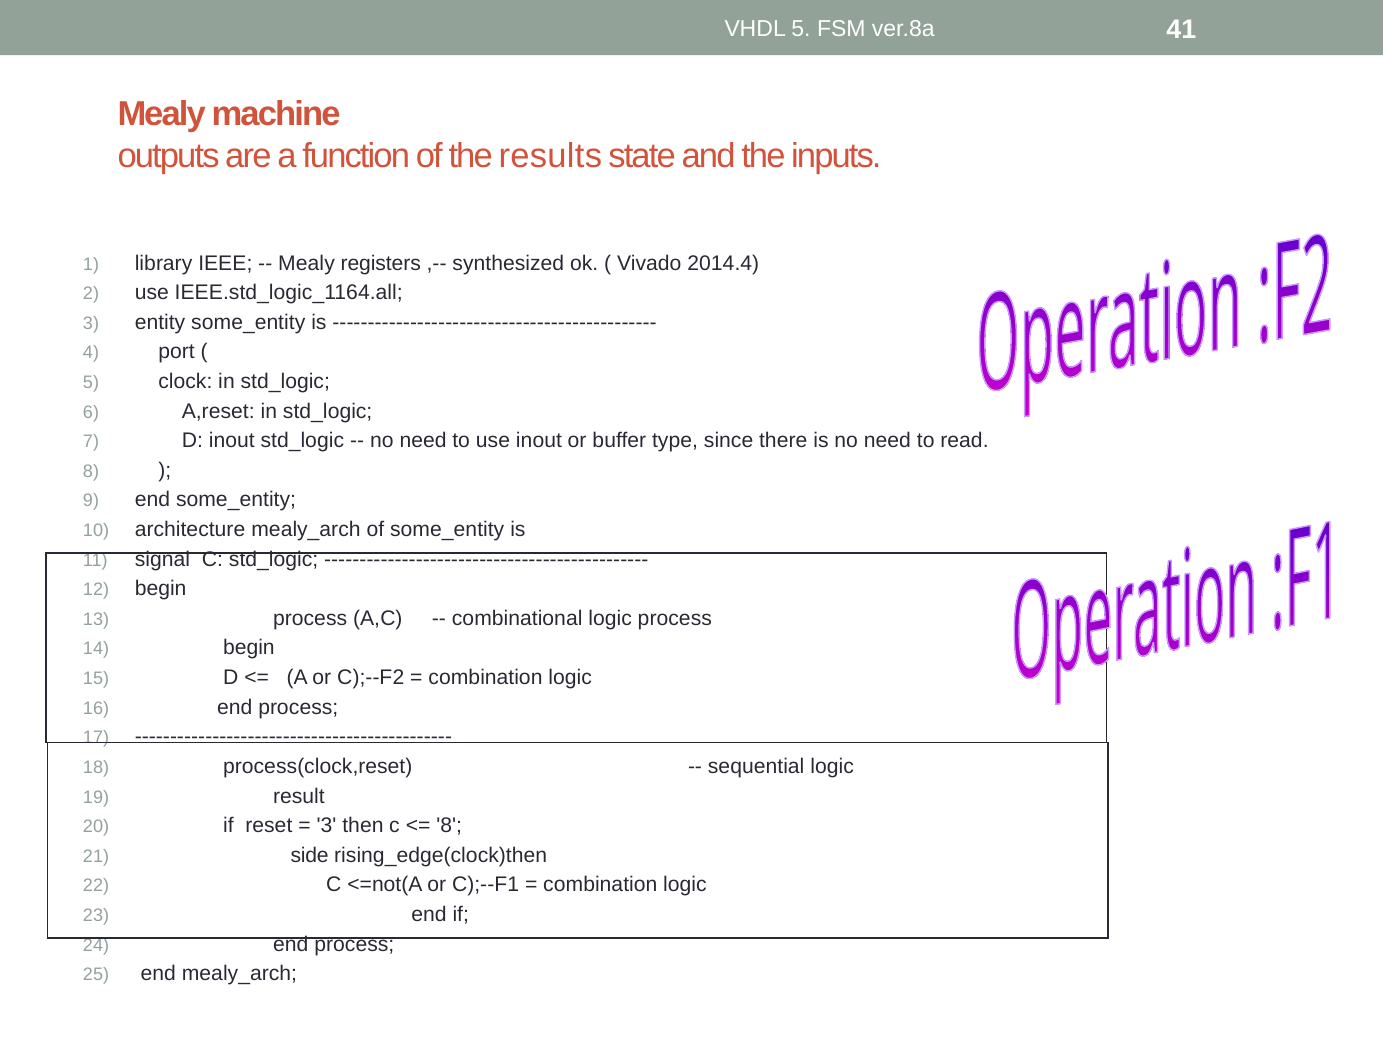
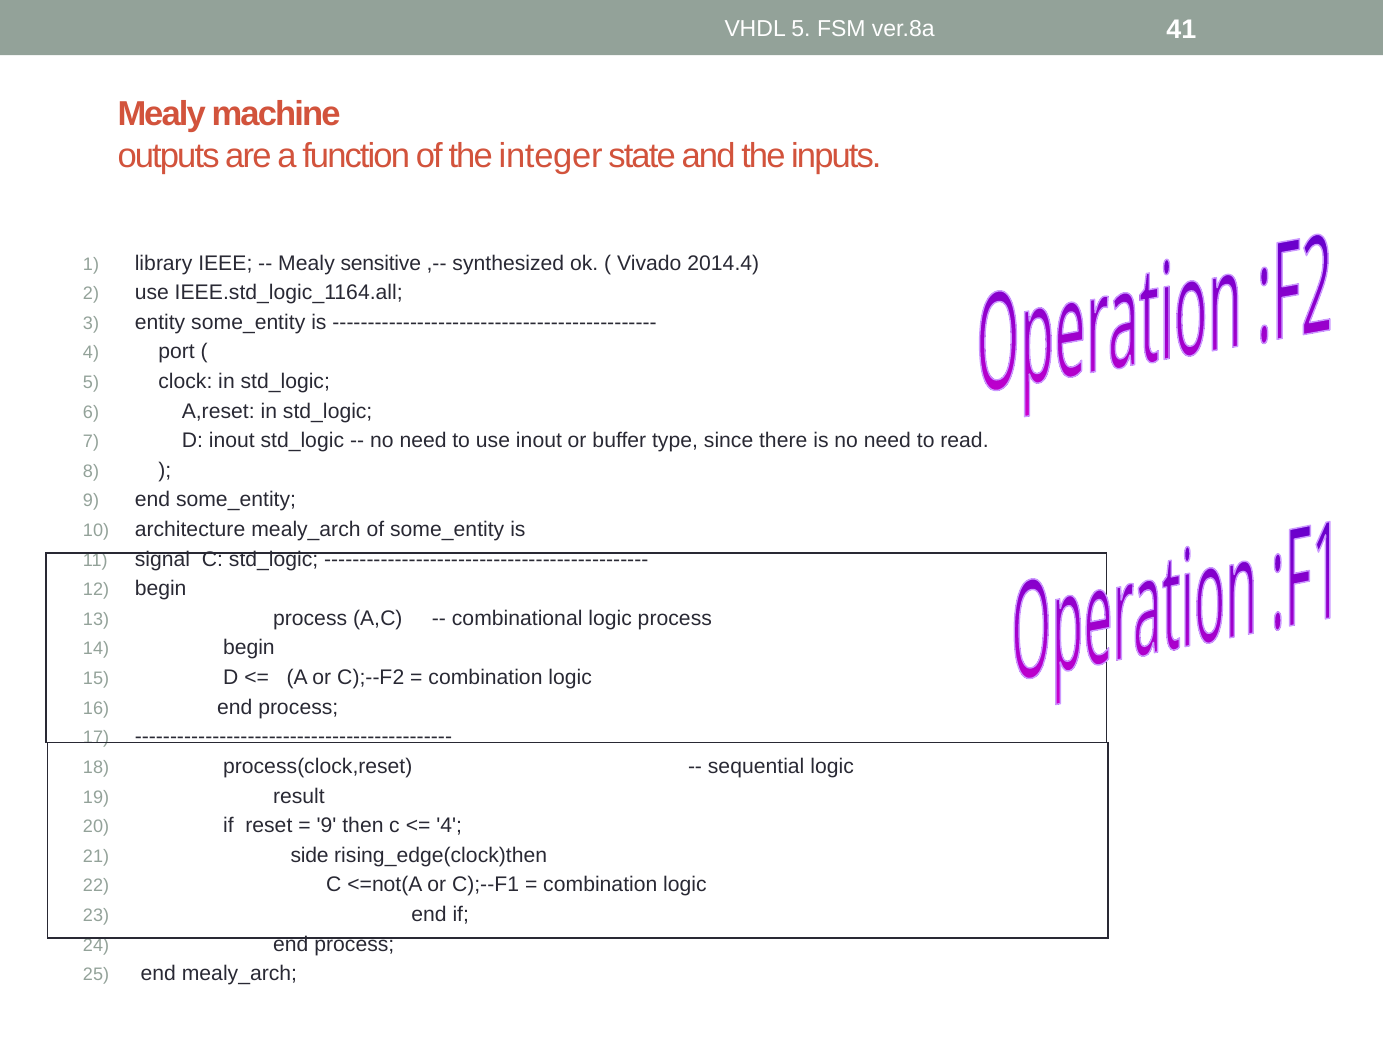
results: results -> integer
registers: registers -> sensitive
3 at (326, 826): 3 -> 9
8 at (449, 826): 8 -> 4
